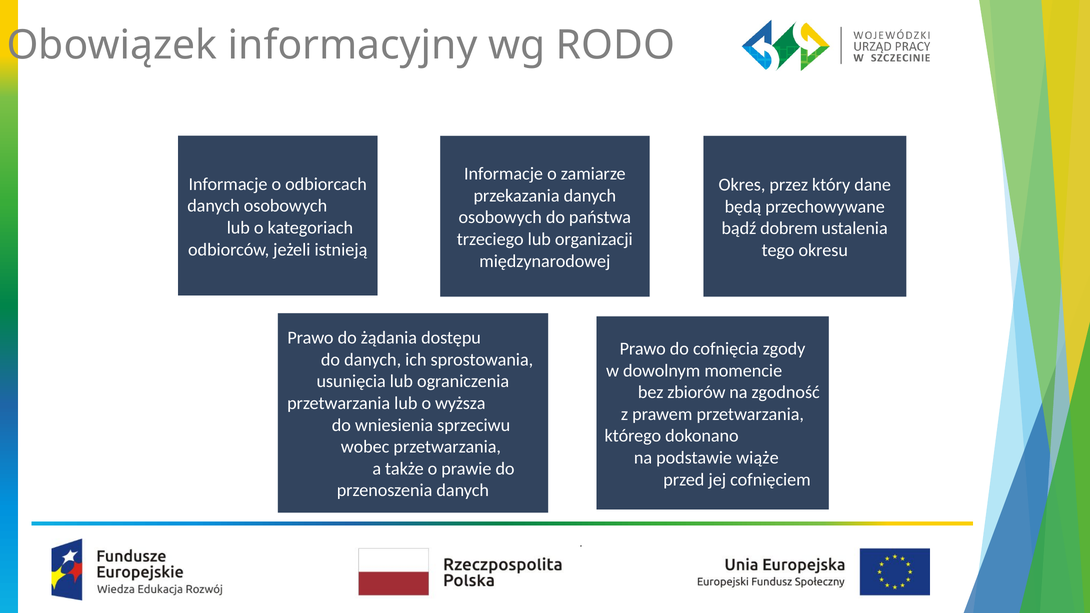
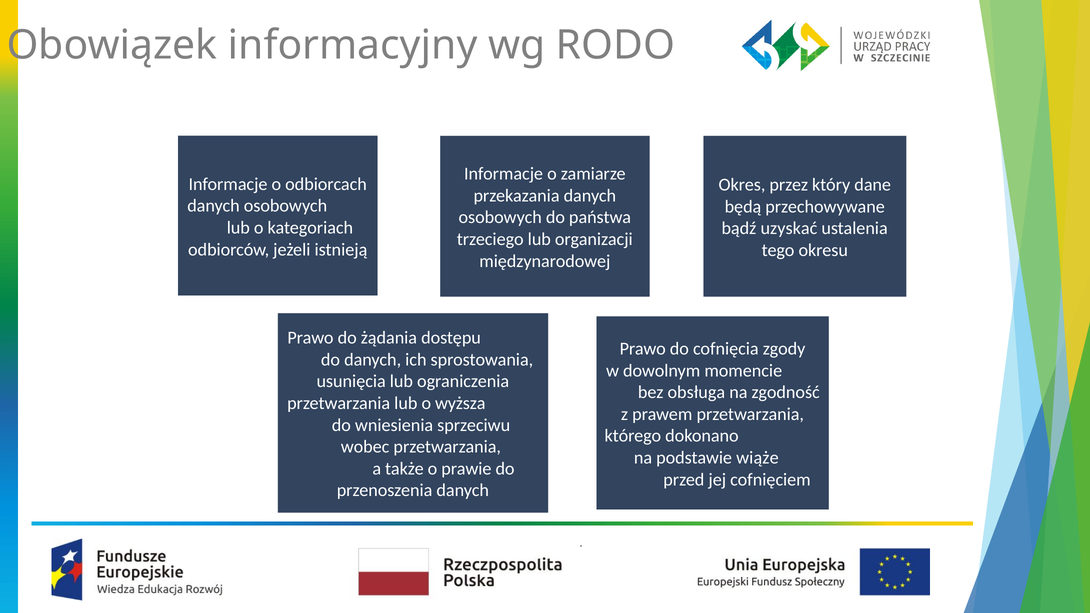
dobrem: dobrem -> uzyskać
zbiorów: zbiorów -> obsługa
